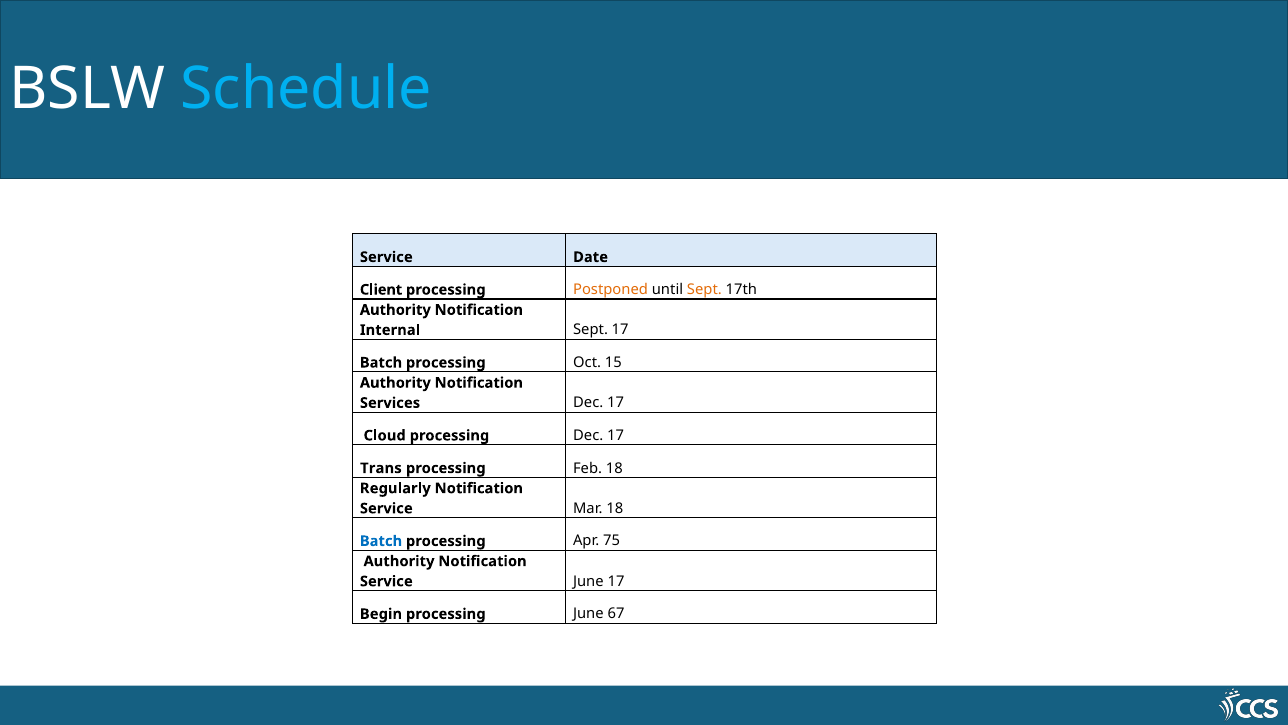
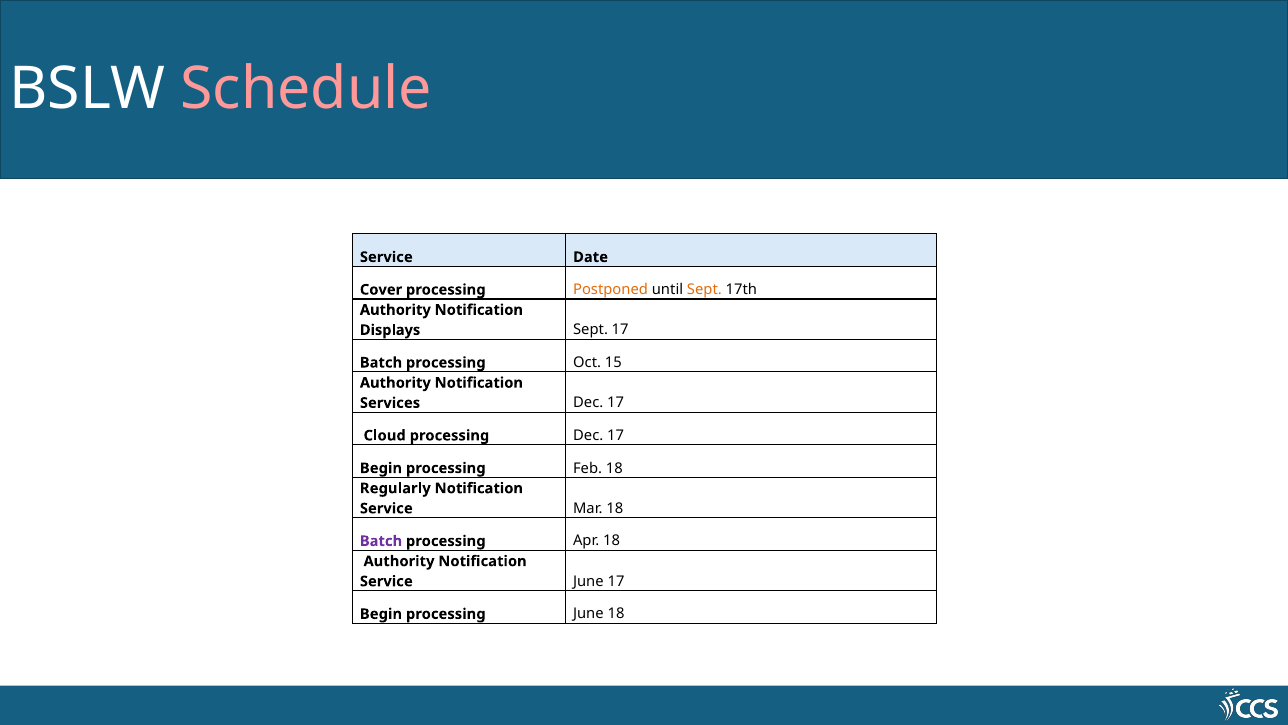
Schedule colour: light blue -> pink
Client: Client -> Cover
Internal: Internal -> Displays
Trans at (381, 468): Trans -> Begin
Batch at (381, 541) colour: blue -> purple
Apr 75: 75 -> 18
June 67: 67 -> 18
